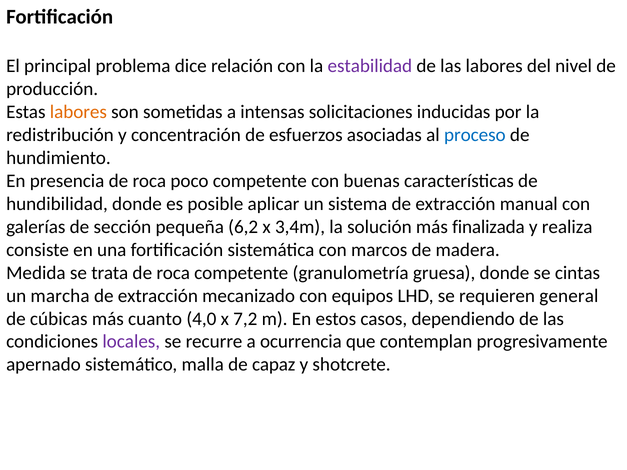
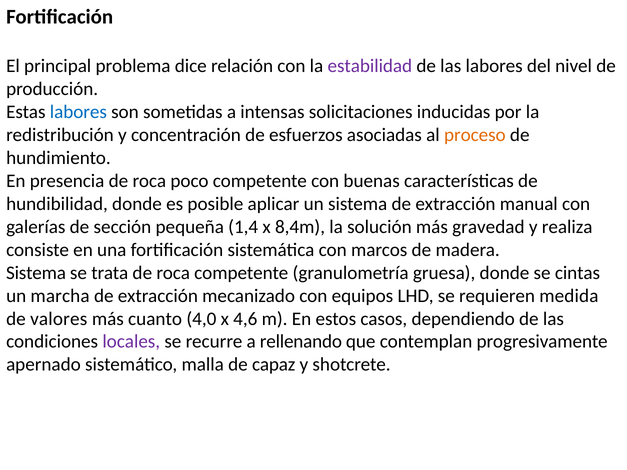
labores at (78, 112) colour: orange -> blue
proceso colour: blue -> orange
6,2: 6,2 -> 1,4
3,4m: 3,4m -> 8,4m
finalizada: finalizada -> gravedad
Medida at (36, 273): Medida -> Sistema
general: general -> medida
cúbicas: cúbicas -> valores
7,2: 7,2 -> 4,6
ocurrencia: ocurrencia -> rellenando
